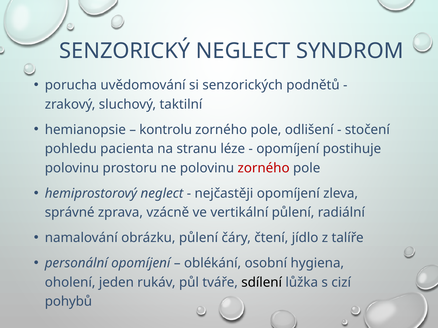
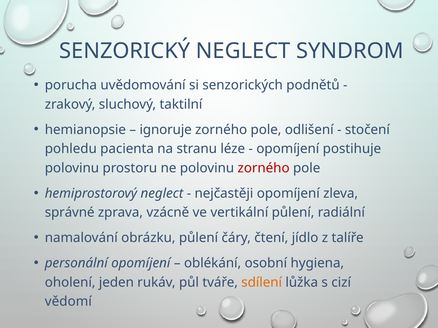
kontrolu: kontrolu -> ignoruje
sdílení colour: black -> orange
pohybů: pohybů -> vědomí
